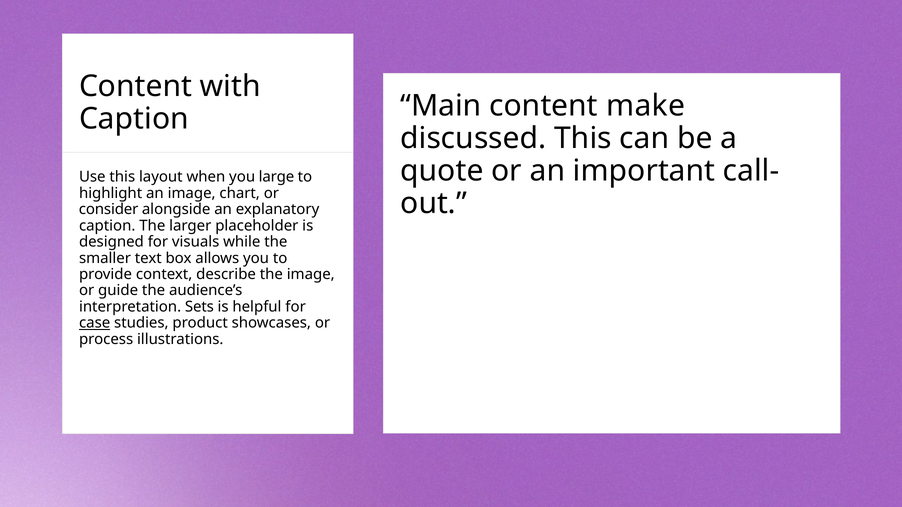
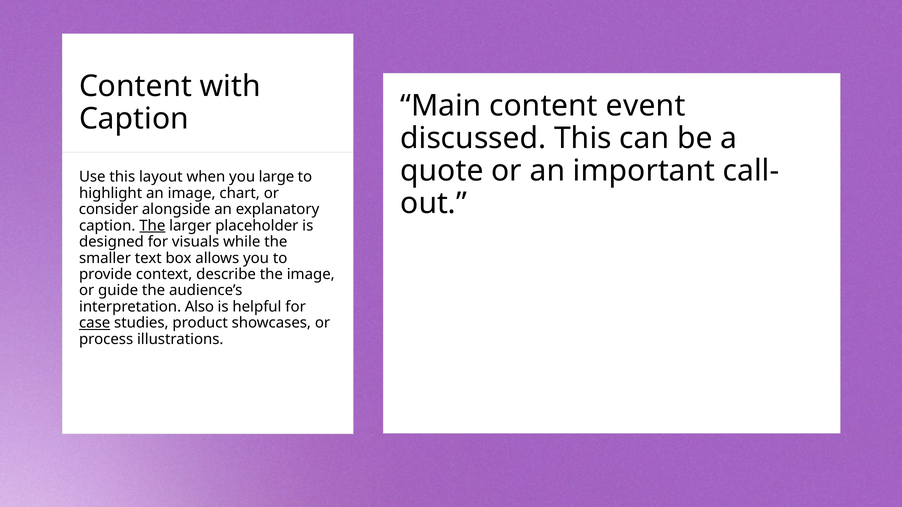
make: make -> event
The at (152, 226) underline: none -> present
Sets: Sets -> Also
